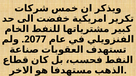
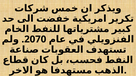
2077: 2077 -> 2070
